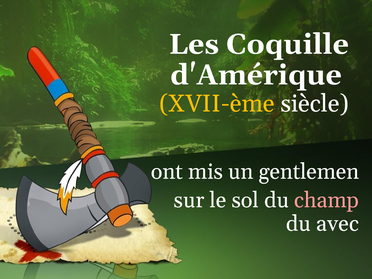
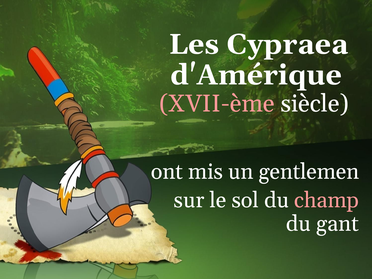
Coquille: Coquille -> Cypraea
XVII-ème colour: yellow -> pink
avec: avec -> gant
